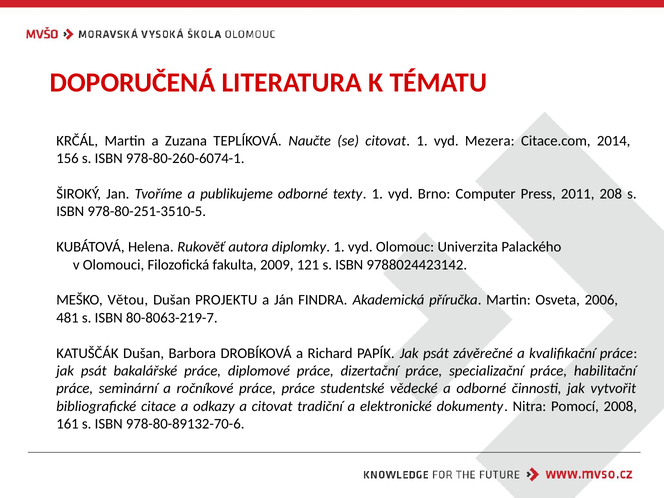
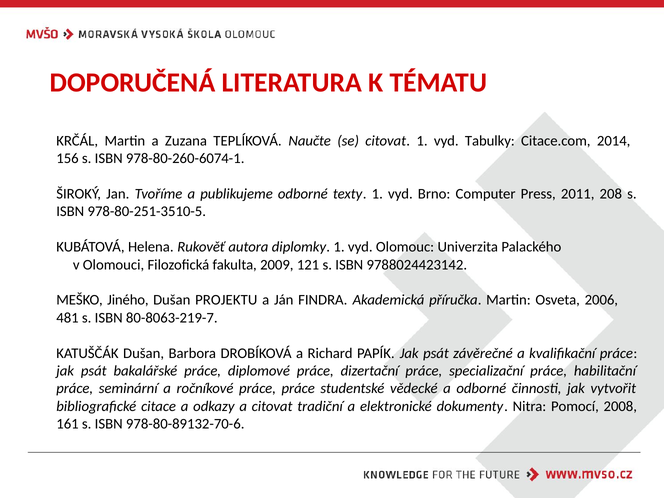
Mezera: Mezera -> Tabulky
Větou: Větou -> Jiného
